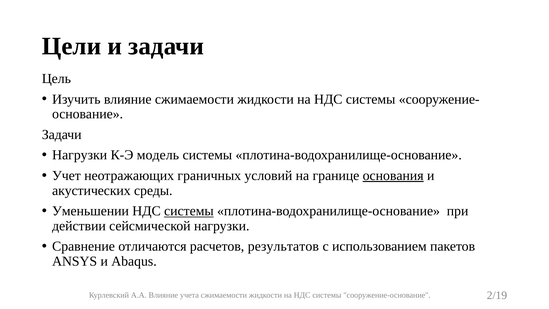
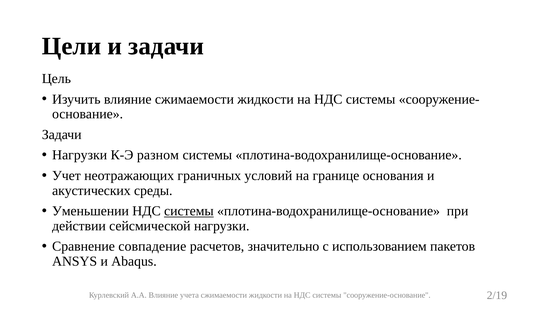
модель: модель -> разном
основания underline: present -> none
отличаются: отличаются -> совпадение
результатов: результатов -> значительно
